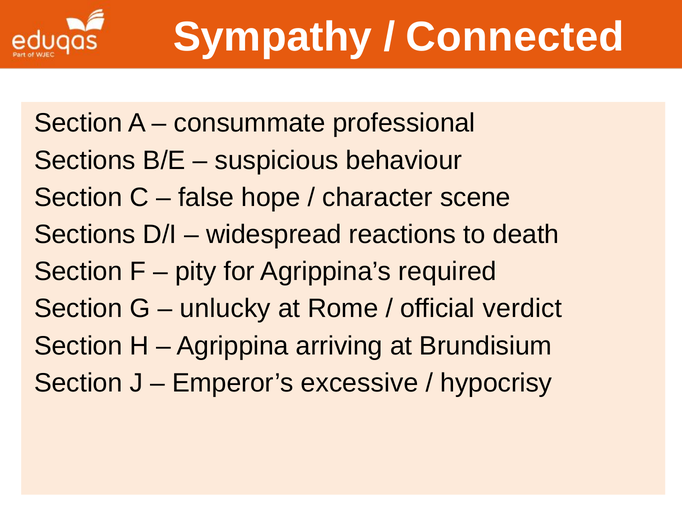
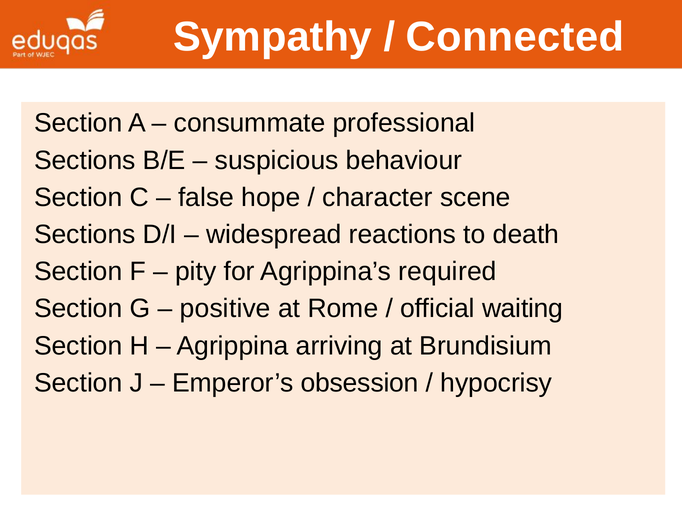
unlucky: unlucky -> positive
verdict: verdict -> waiting
excessive: excessive -> obsession
